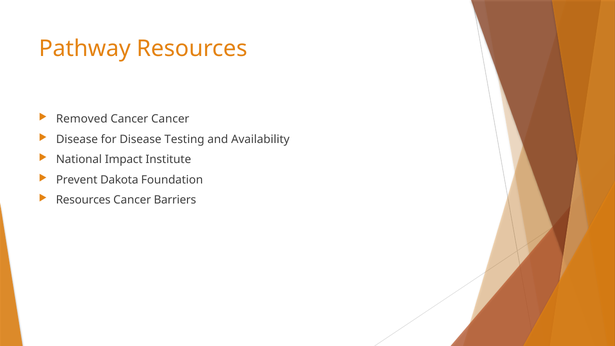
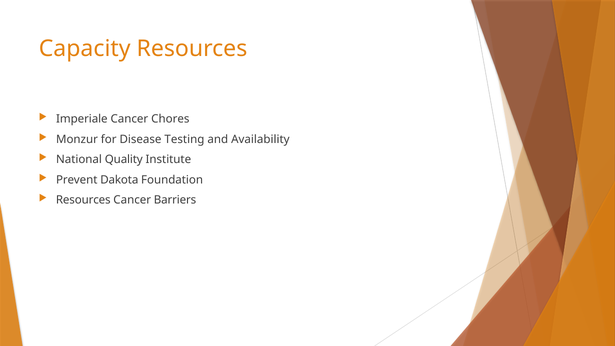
Pathway: Pathway -> Capacity
Removed: Removed -> Imperiale
Cancer Cancer: Cancer -> Chores
Disease at (77, 139): Disease -> Monzur
Impact: Impact -> Quality
